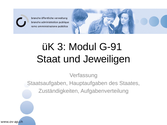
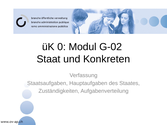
3: 3 -> 0
G-91: G-91 -> G-02
Jeweiligen: Jeweiligen -> Konkreten
